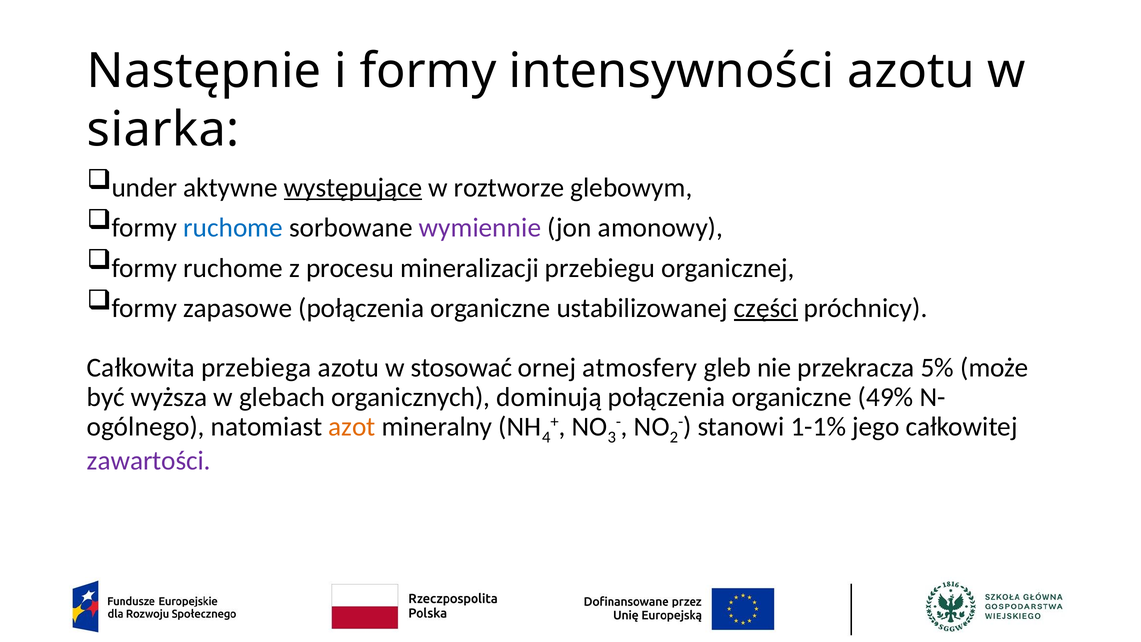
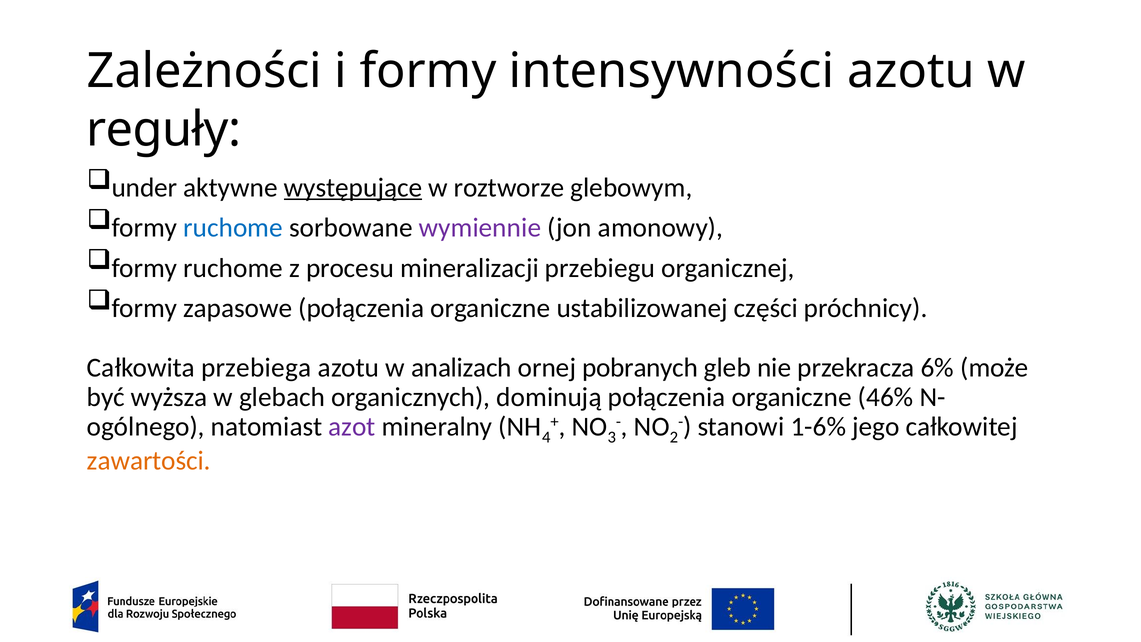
Następnie: Następnie -> Zależności
siarka: siarka -> reguły
części underline: present -> none
stosować: stosować -> analizach
atmosfery: atmosfery -> pobranych
5%: 5% -> 6%
49%: 49% -> 46%
azot colour: orange -> purple
1-1%: 1-1% -> 1-6%
zawartości colour: purple -> orange
